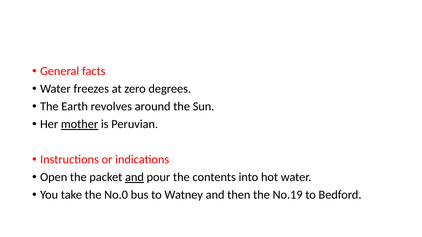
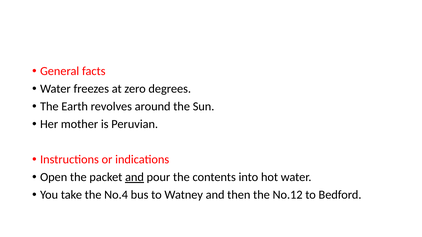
mother underline: present -> none
No.0: No.0 -> No.4
No.19: No.19 -> No.12
